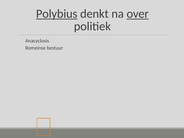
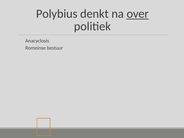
Polybius underline: present -> none
